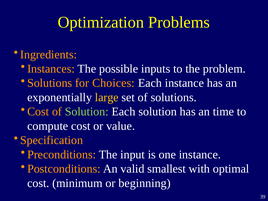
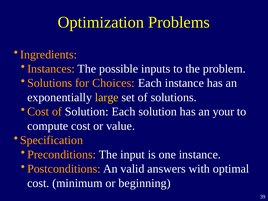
Solution at (87, 112) colour: light green -> white
time: time -> your
smallest: smallest -> answers
